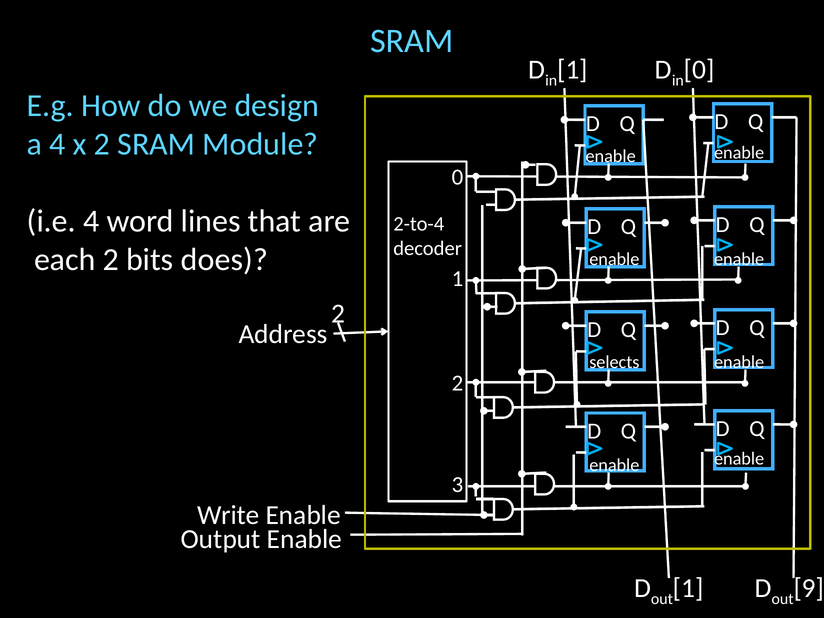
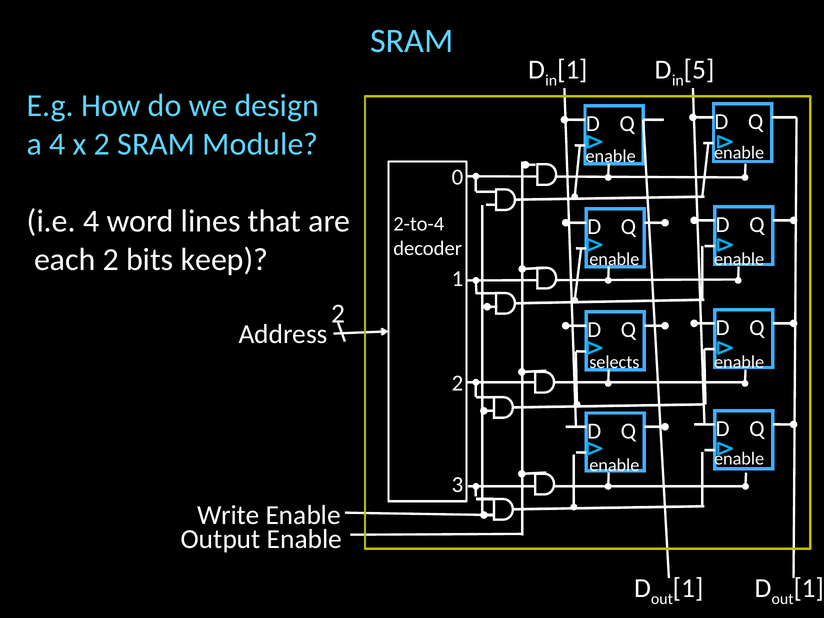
0 at (699, 70): 0 -> 5
does: does -> keep
9 at (809, 588): 9 -> 1
